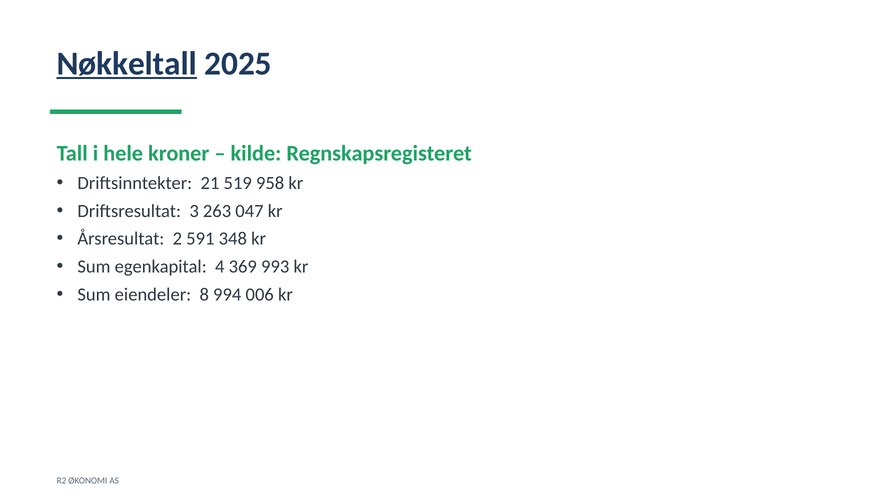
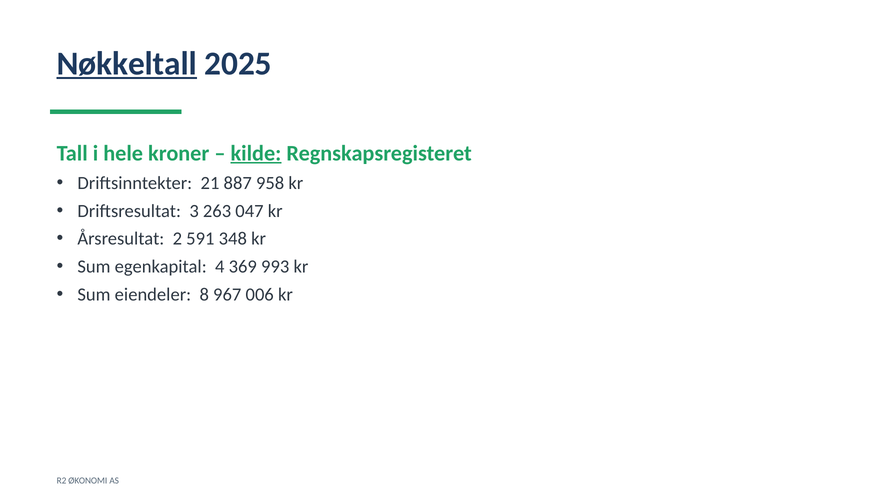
kilde underline: none -> present
519: 519 -> 887
994: 994 -> 967
